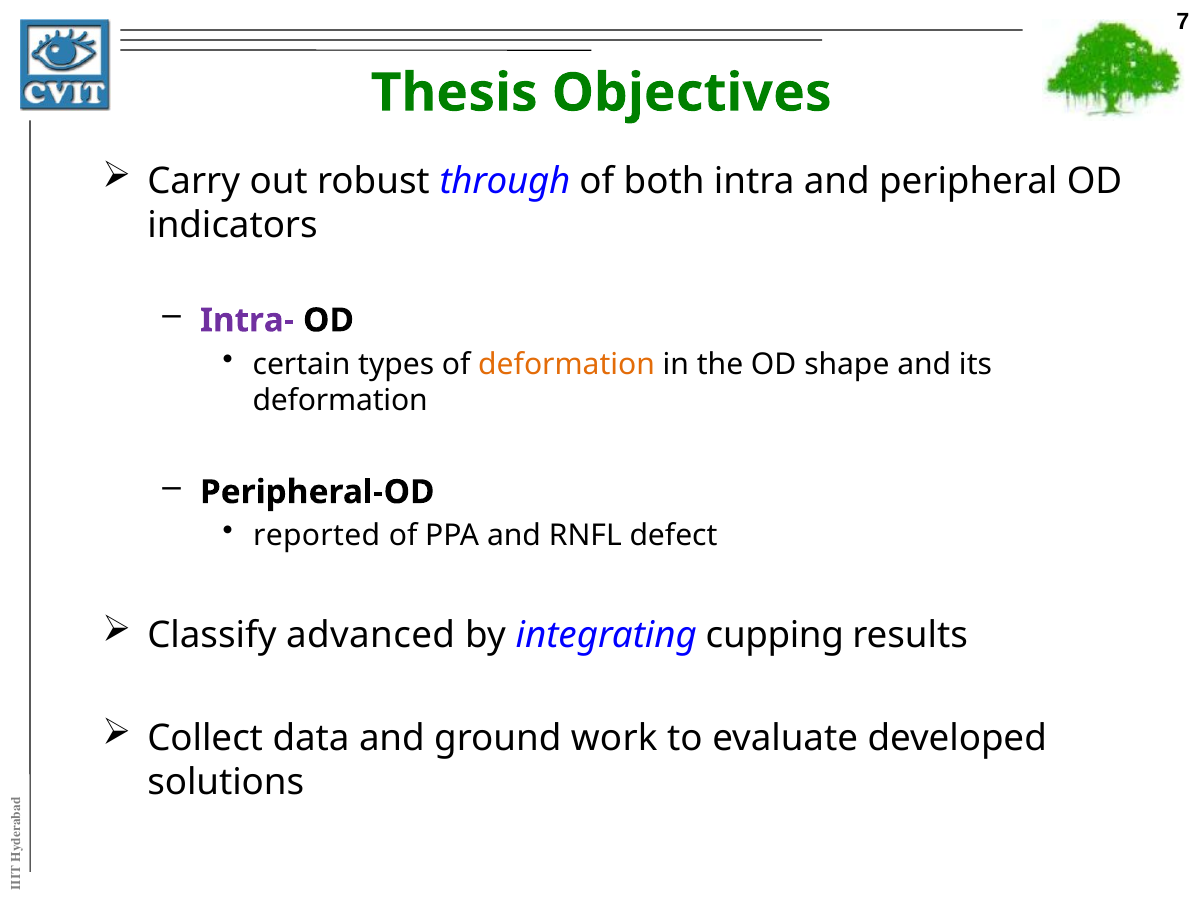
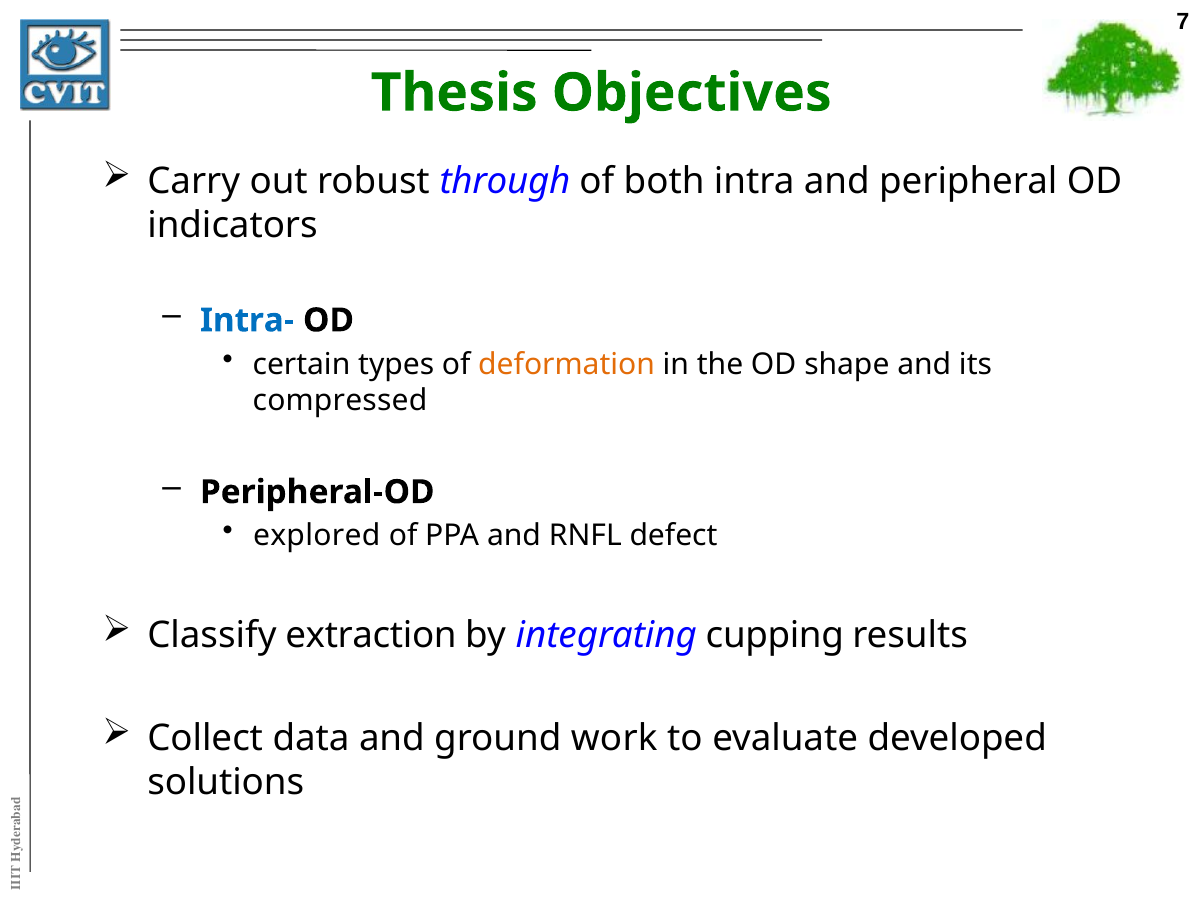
Intra- colour: purple -> blue
deformation at (340, 400): deformation -> compressed
reported: reported -> explored
advanced: advanced -> extraction
